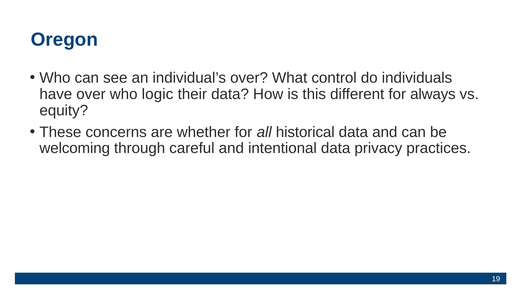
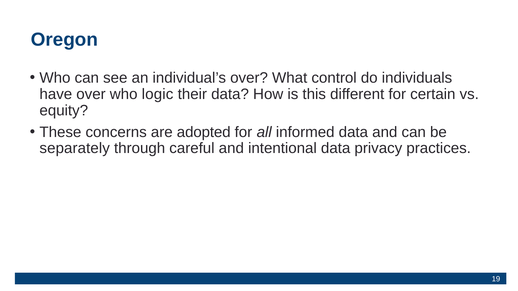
always: always -> certain
whether: whether -> adopted
historical: historical -> informed
welcoming: welcoming -> separately
